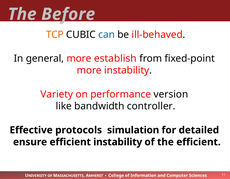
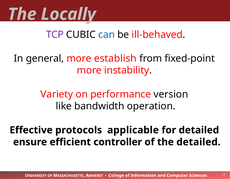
Before: Before -> Locally
TCP colour: orange -> purple
controller: controller -> operation
simulation: simulation -> applicable
efficient instability: instability -> controller
the efficient: efficient -> detailed
